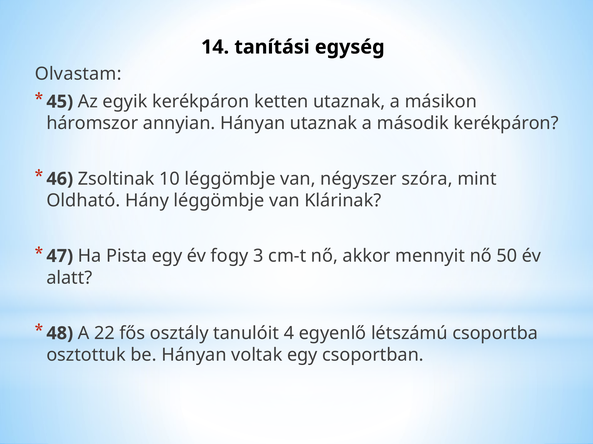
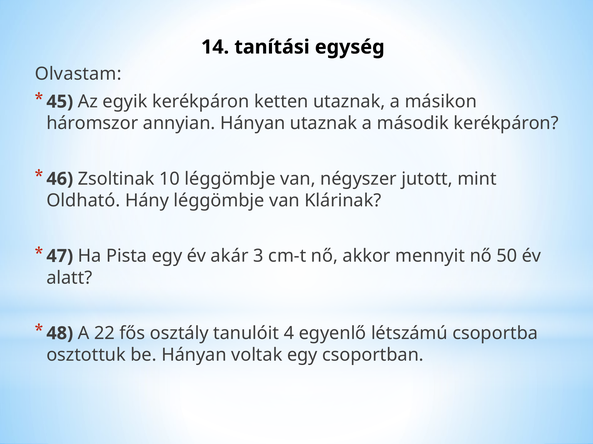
szóra: szóra -> jutott
fogy: fogy -> akár
